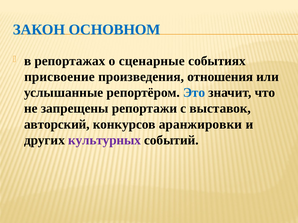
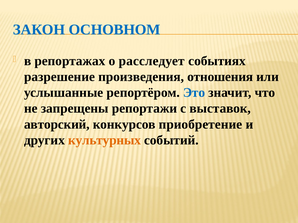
сценарные: сценарные -> расследует
присвоение: присвоение -> разрешение
аранжировки: аранжировки -> приобретение
культурных colour: purple -> orange
